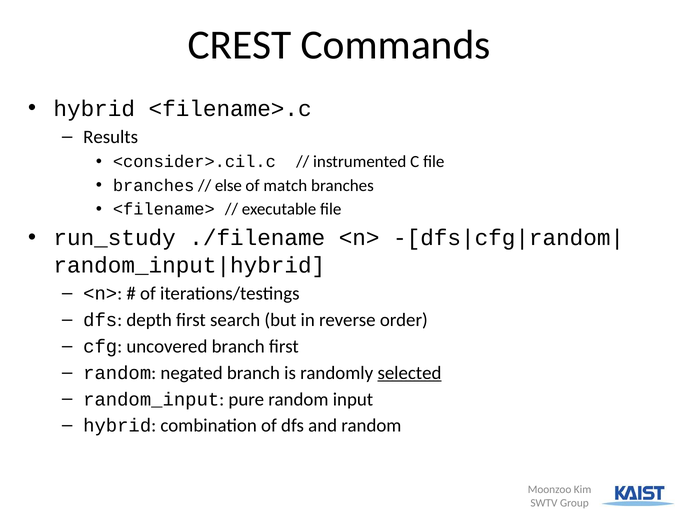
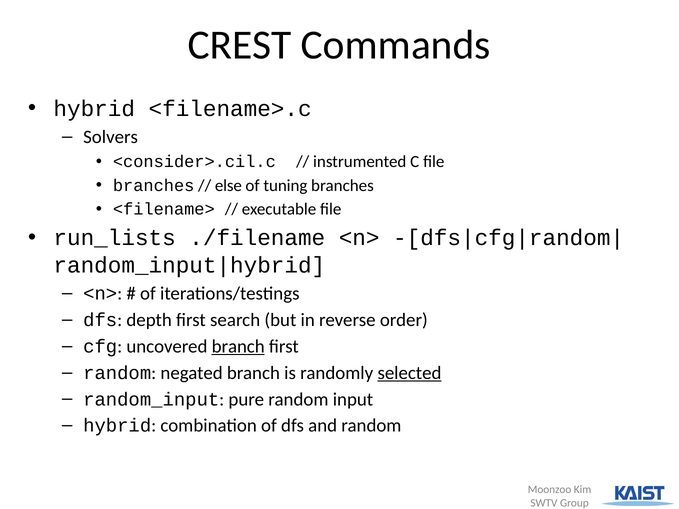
Results: Results -> Solvers
match: match -> tuning
run_study: run_study -> run_lists
branch at (238, 347) underline: none -> present
